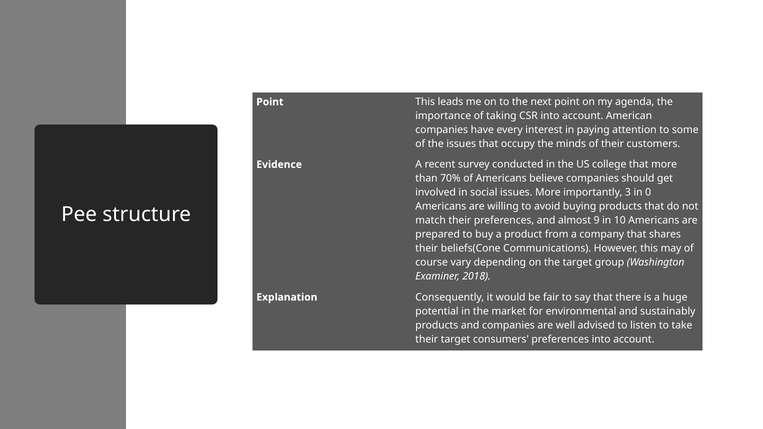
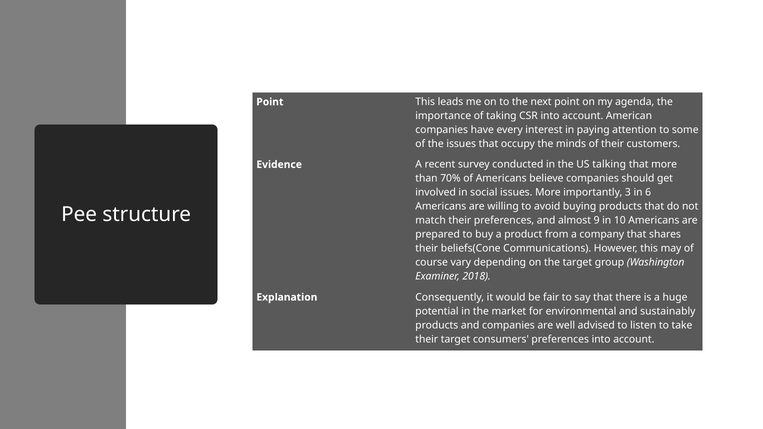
college: college -> talking
0: 0 -> 6
